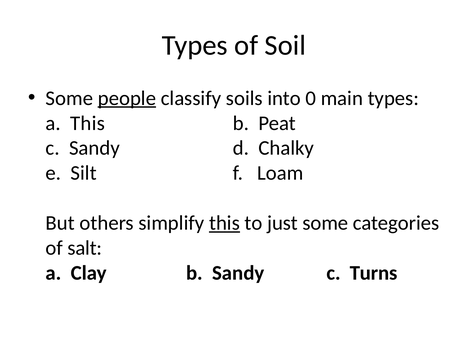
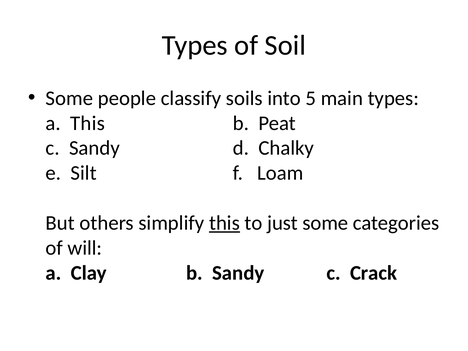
people underline: present -> none
0: 0 -> 5
salt: salt -> will
Turns: Turns -> Crack
